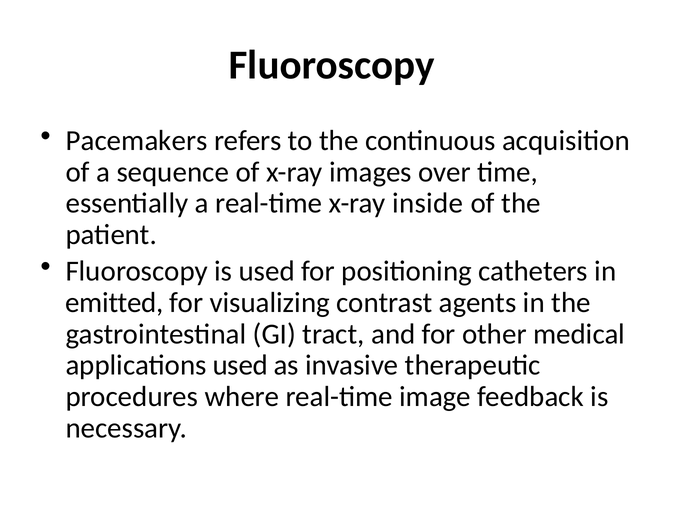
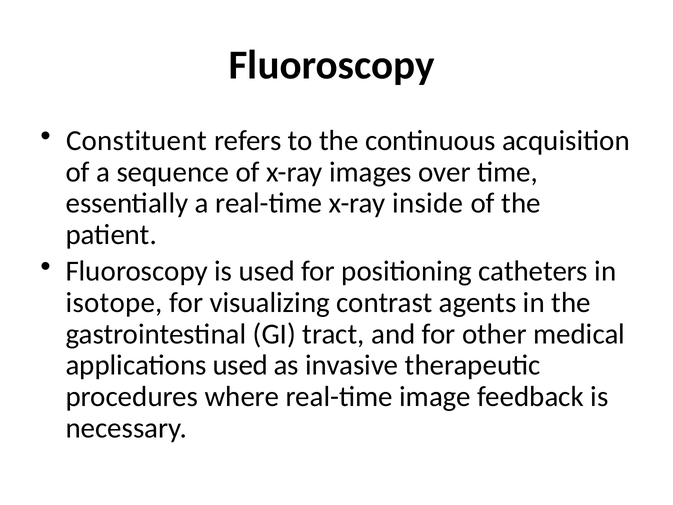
Pacemakers: Pacemakers -> Constituent
emitted: emitted -> isotope
